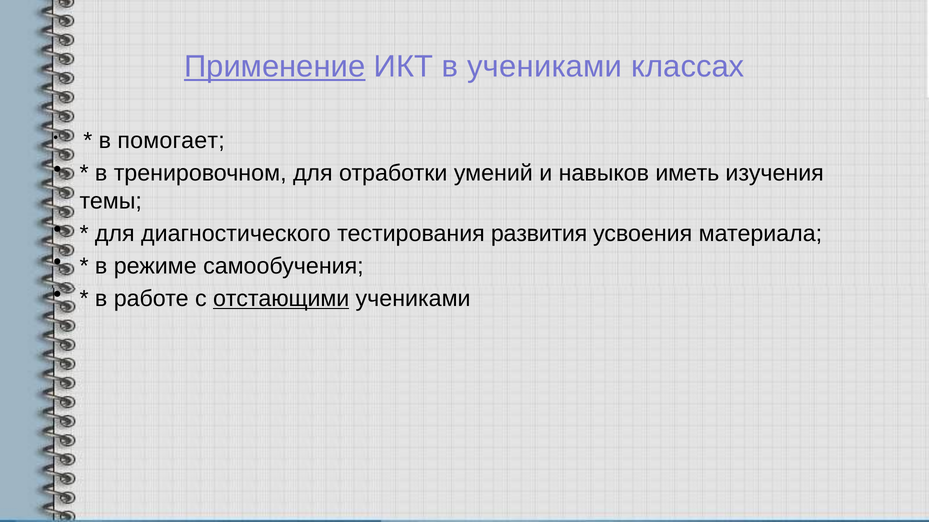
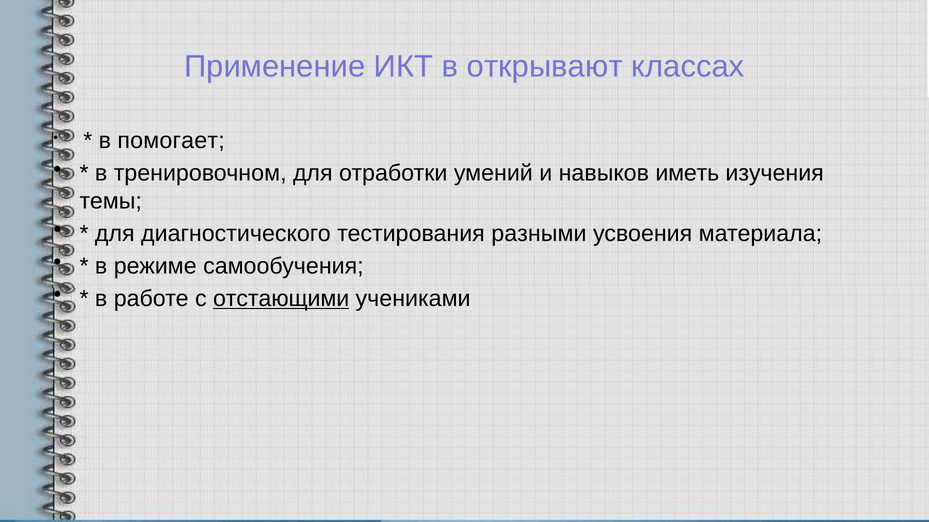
Применение underline: present -> none
в учениками: учениками -> открывают
развития: развития -> разными
